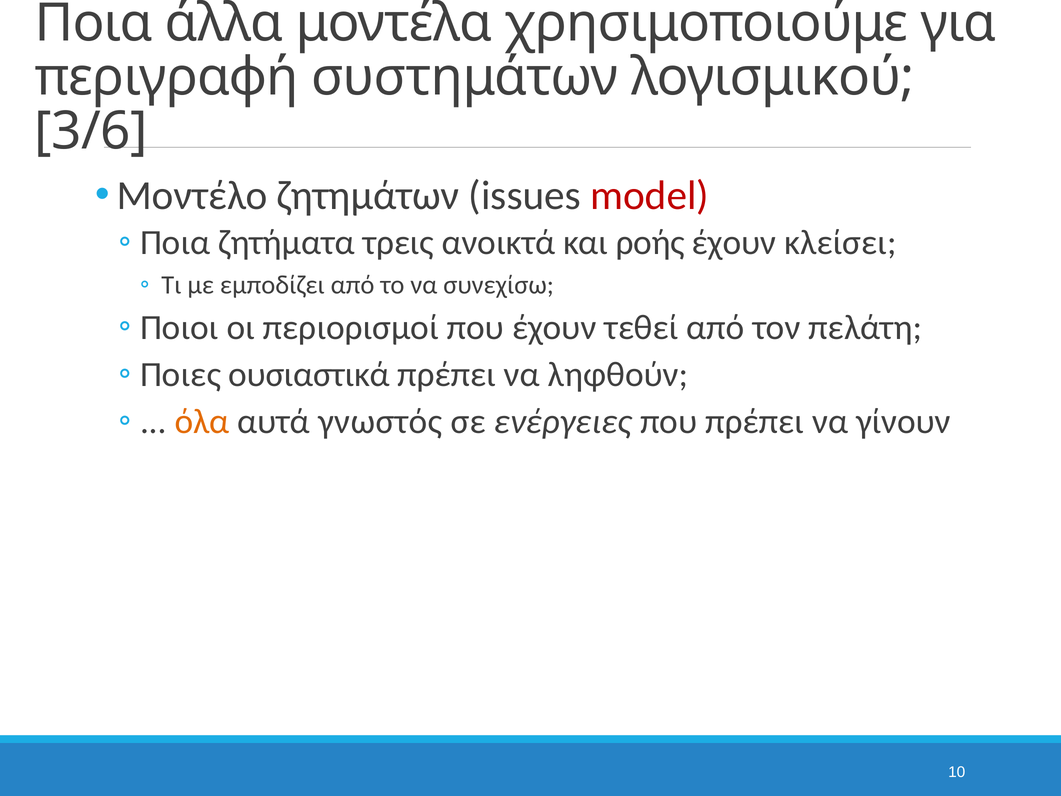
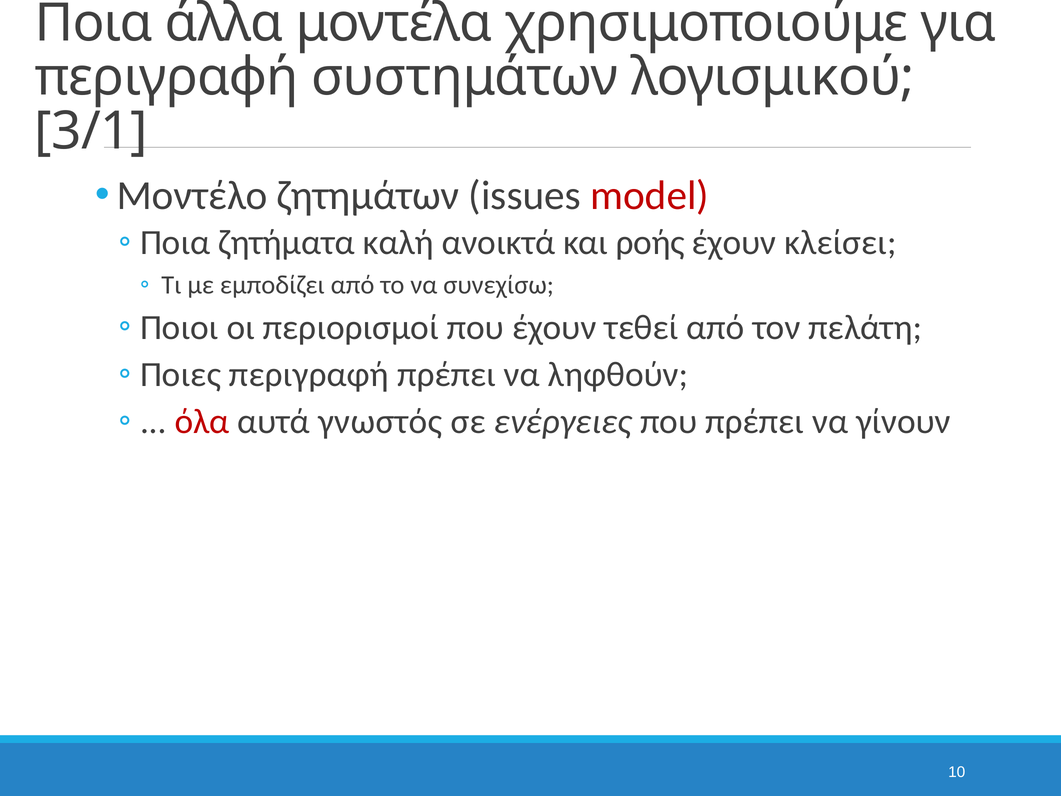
3/6: 3/6 -> 3/1
τρεις: τρεις -> καλή
ουσιαστικά at (309, 374): ουσιαστικά -> περιγραφή
όλα colour: orange -> red
